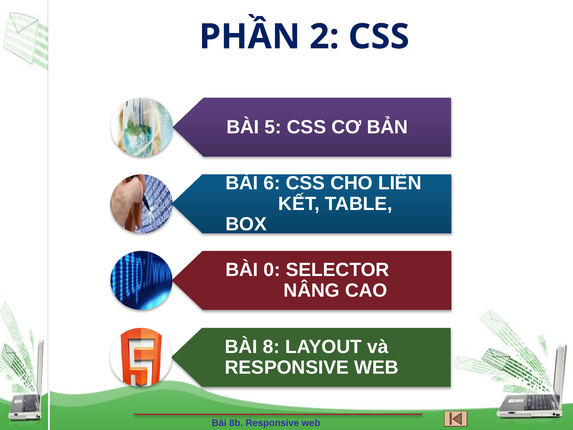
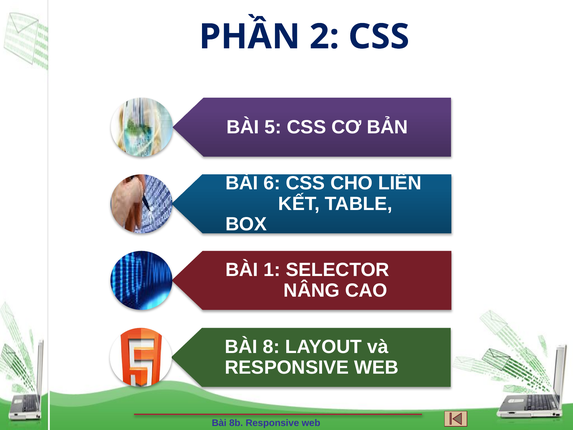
0: 0 -> 1
